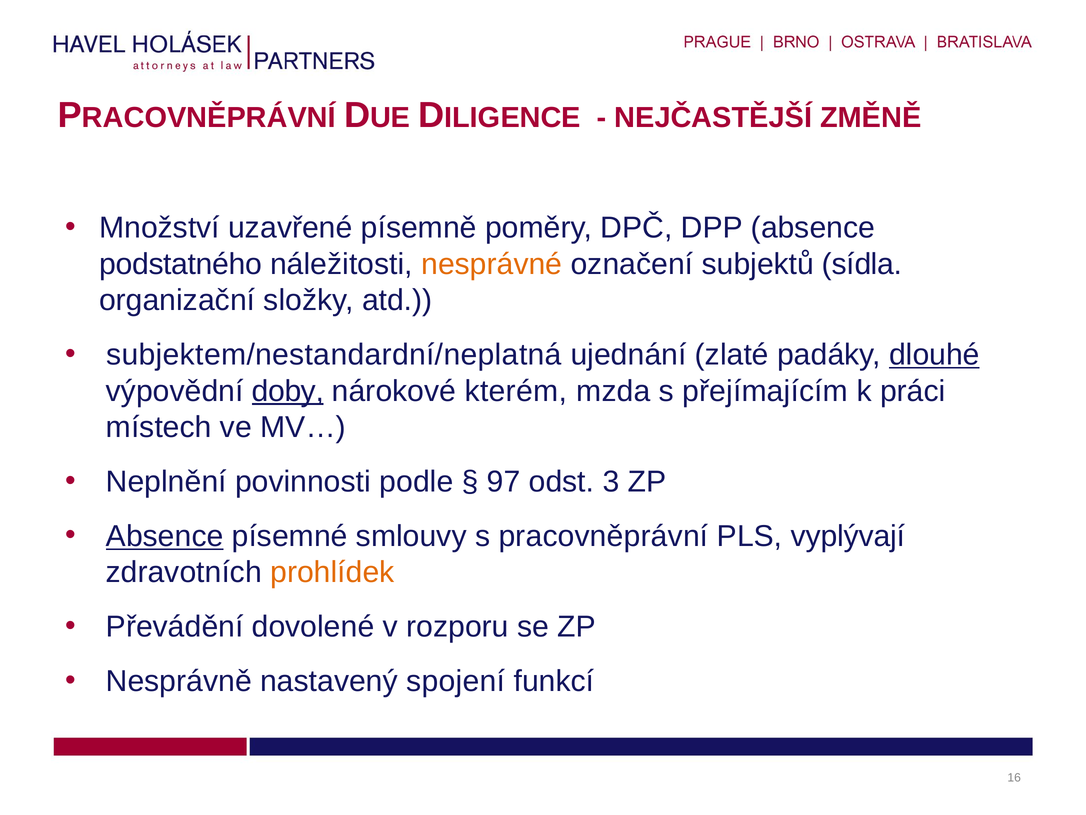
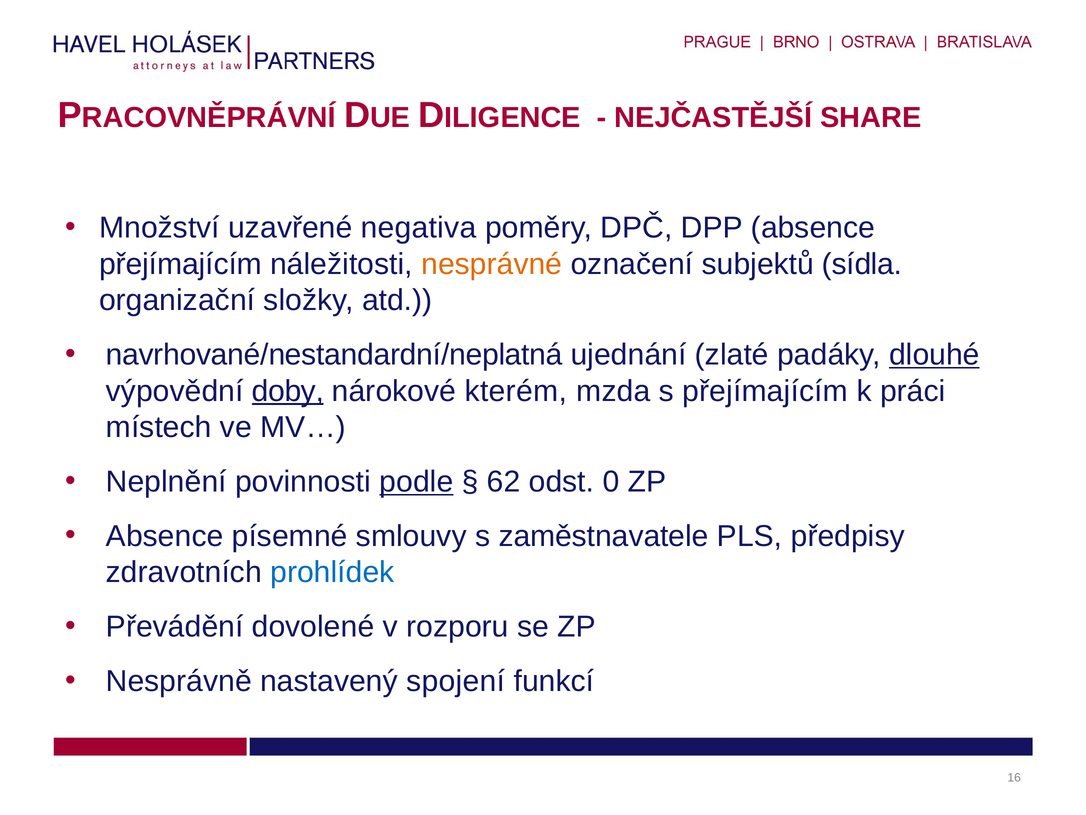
ZMĚNĚ: ZMĚNĚ -> SHARE
písemně: písemně -> negativa
podstatného at (181, 264): podstatného -> přejímajícím
subjektem/nestandardní/neplatná: subjektem/nestandardní/neplatná -> navrhované/nestandardní/neplatná
podle underline: none -> present
97: 97 -> 62
3: 3 -> 0
Absence at (165, 536) underline: present -> none
pracovněprávní: pracovněprávní -> zaměstnavatele
vyplývají: vyplývají -> předpisy
prohlídek colour: orange -> blue
